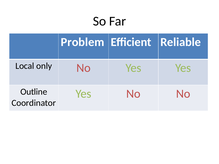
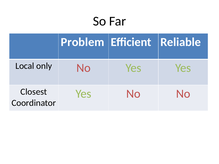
Outline: Outline -> Closest
